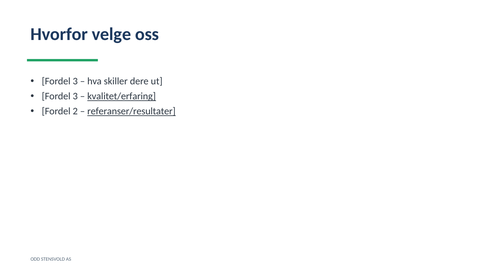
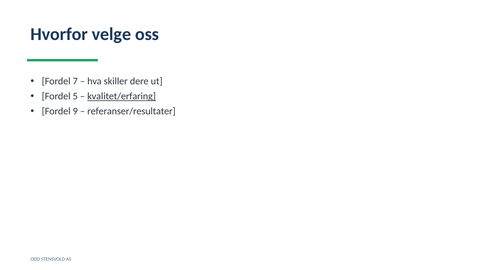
3 at (75, 81): 3 -> 7
3 at (75, 96): 3 -> 5
2: 2 -> 9
referanser/resultater underline: present -> none
